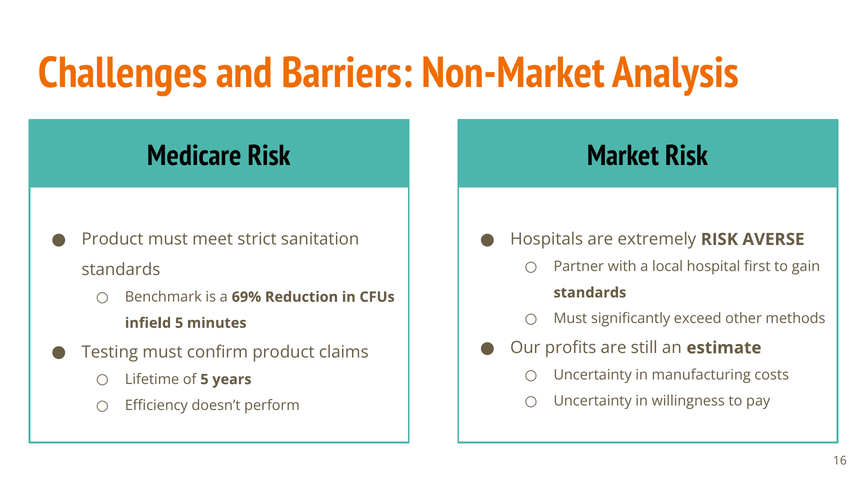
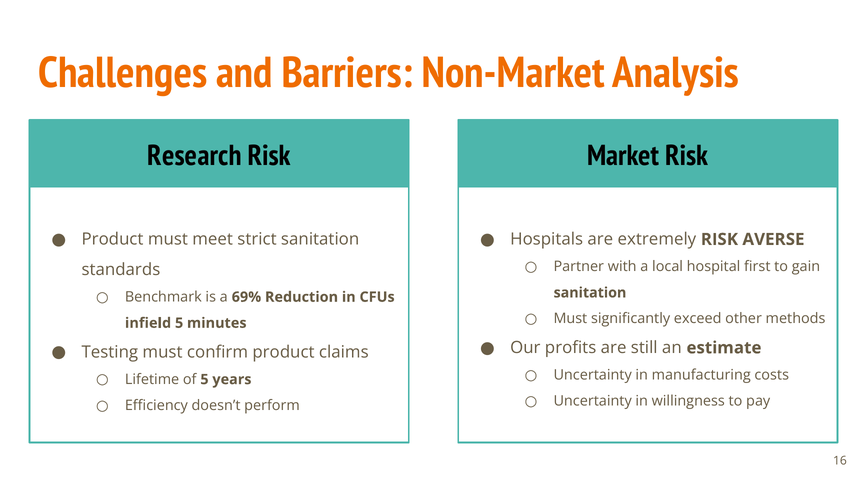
Medicare: Medicare -> Research
standards at (590, 293): standards -> sanitation
